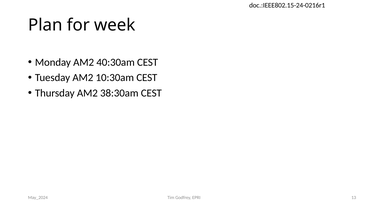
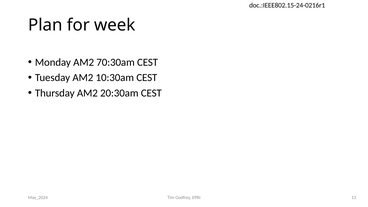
40:30am: 40:30am -> 70:30am
38:30am: 38:30am -> 20:30am
